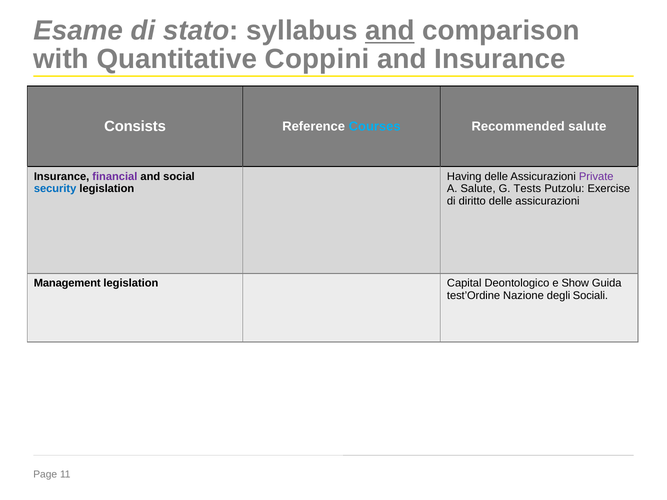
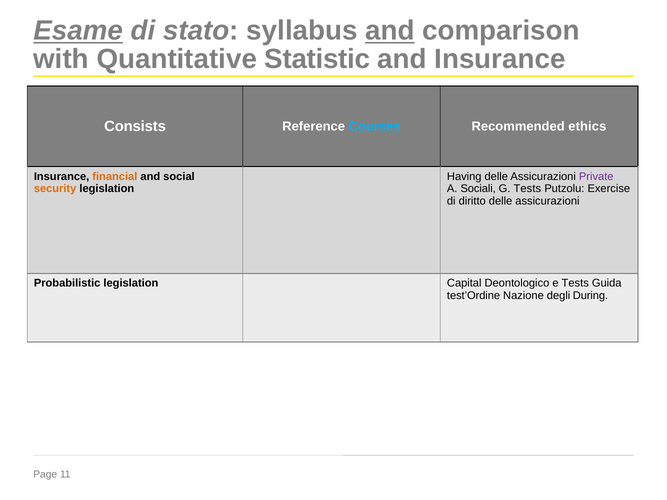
Esame underline: none -> present
Coppini: Coppini -> Statistic
Recommended salute: salute -> ethics
financial colour: purple -> orange
security colour: blue -> orange
A Salute: Salute -> Sociali
Management: Management -> Probabilistic
e Show: Show -> Tests
Sociali: Sociali -> During
